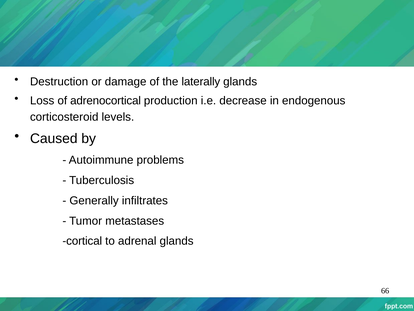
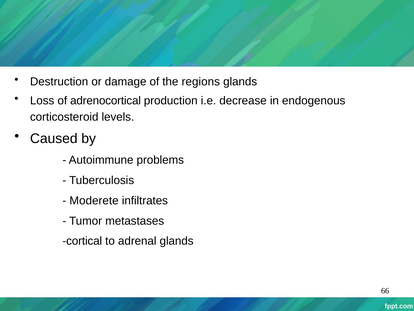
laterally: laterally -> regions
Generally: Generally -> Moderete
